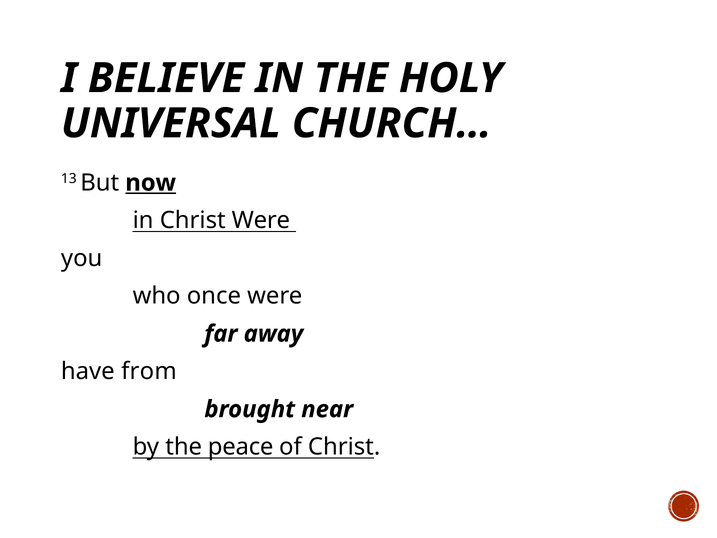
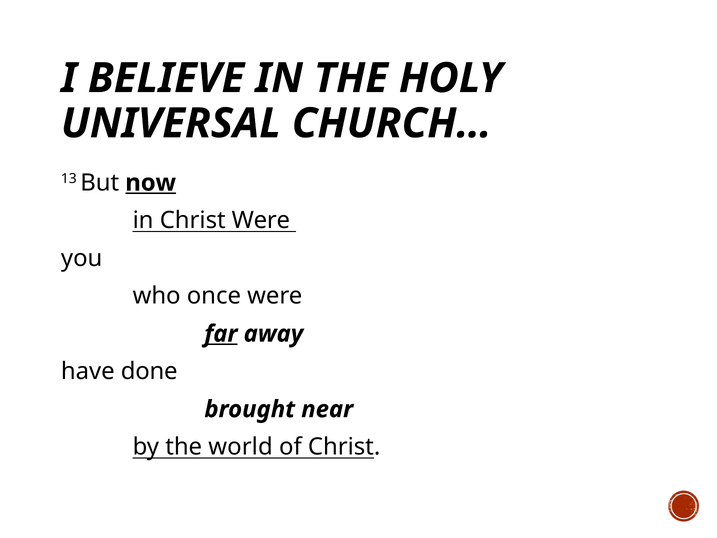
far underline: none -> present
from: from -> done
peace: peace -> world
